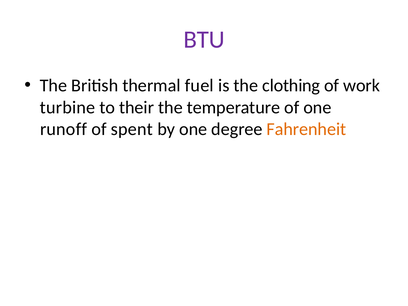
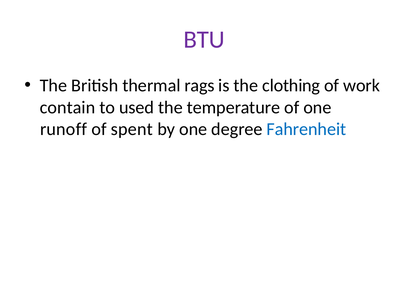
fuel: fuel -> rags
turbine: turbine -> contain
their: their -> used
Fahrenheit colour: orange -> blue
